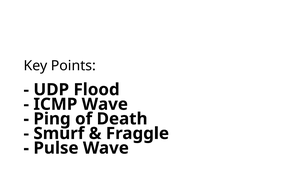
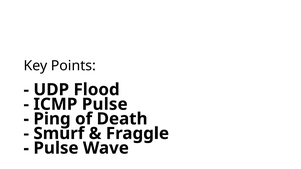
ICMP Wave: Wave -> Pulse
